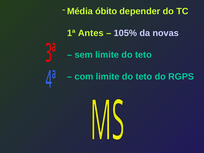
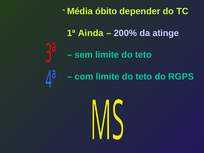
Antes: Antes -> Ainda
105%: 105% -> 200%
novas: novas -> atinge
